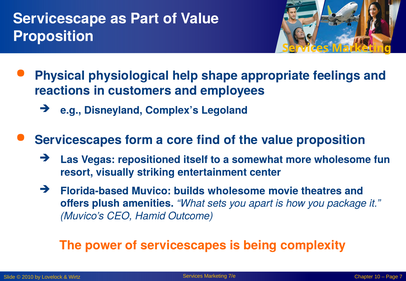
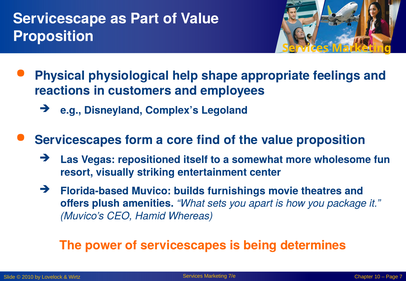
builds wholesome: wholesome -> furnishings
Outcome: Outcome -> Whereas
complexity: complexity -> determines
